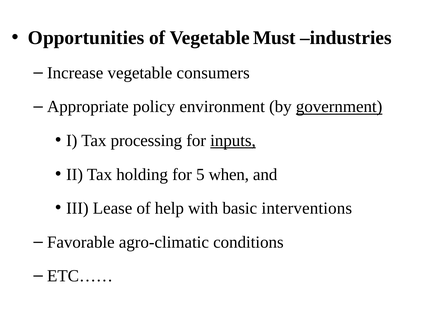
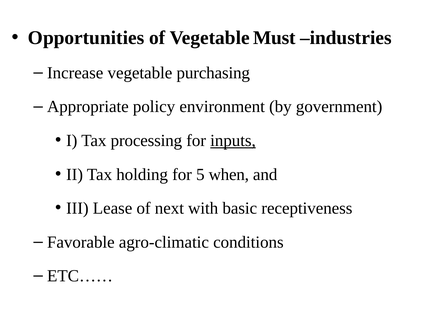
consumers: consumers -> purchasing
government underline: present -> none
help: help -> next
interventions: interventions -> receptiveness
